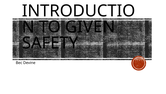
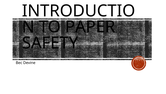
GIVEN: GIVEN -> PAPER
